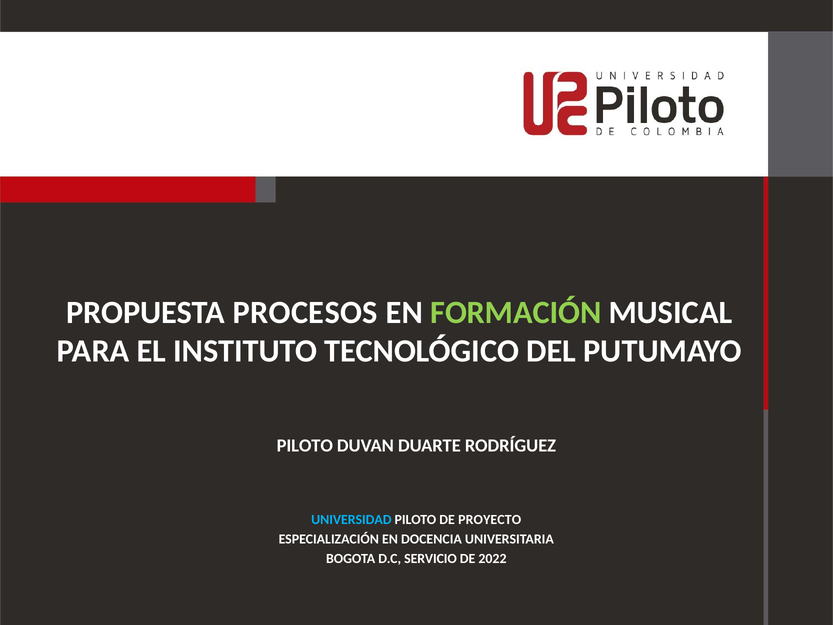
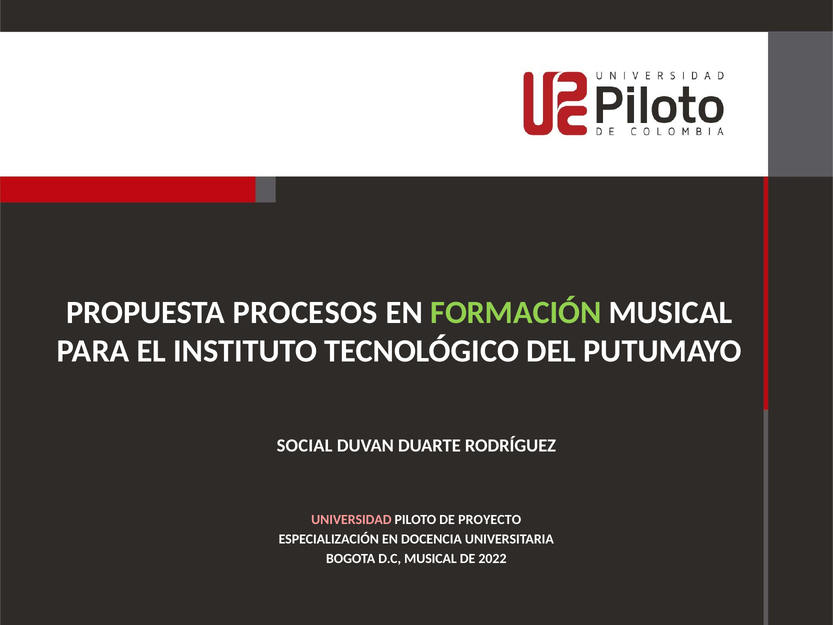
PILOTO at (305, 446): PILOTO -> SOCIAL
UNIVERSIDAD colour: light blue -> pink
D.C SERVICIO: SERVICIO -> MUSICAL
